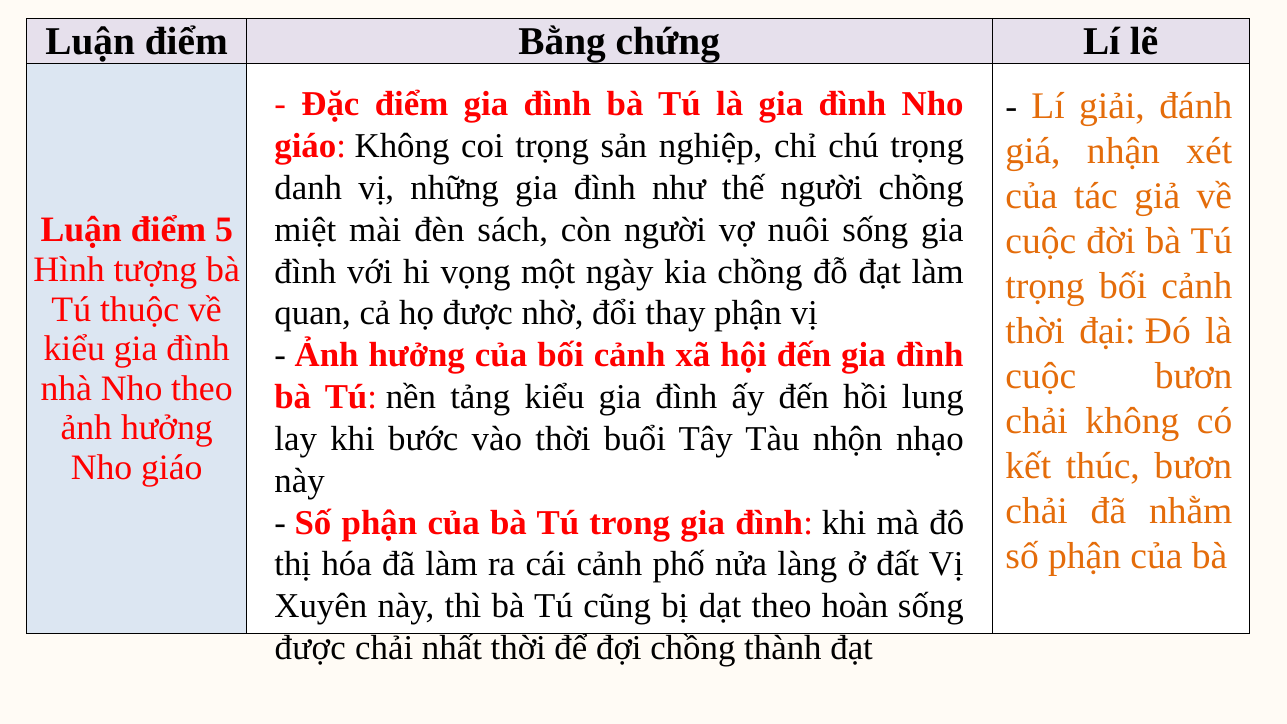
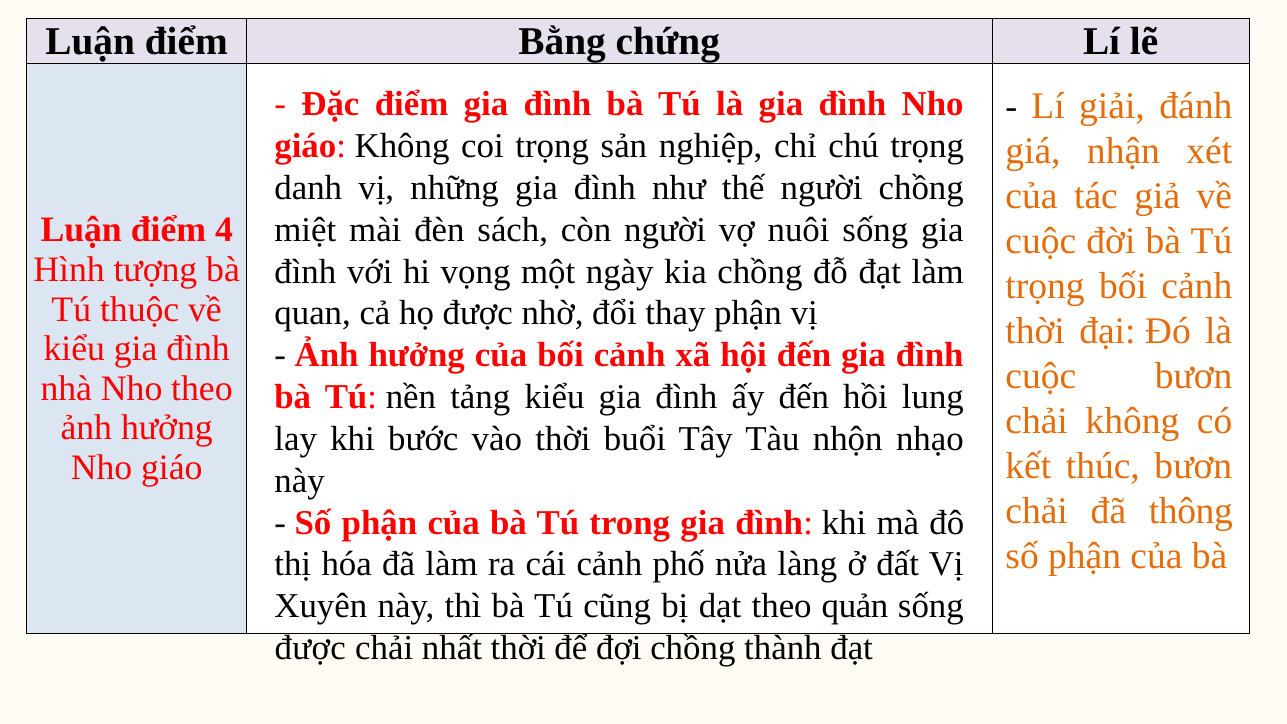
5: 5 -> 4
nhằm: nhằm -> thông
hoàn: hoàn -> quản
